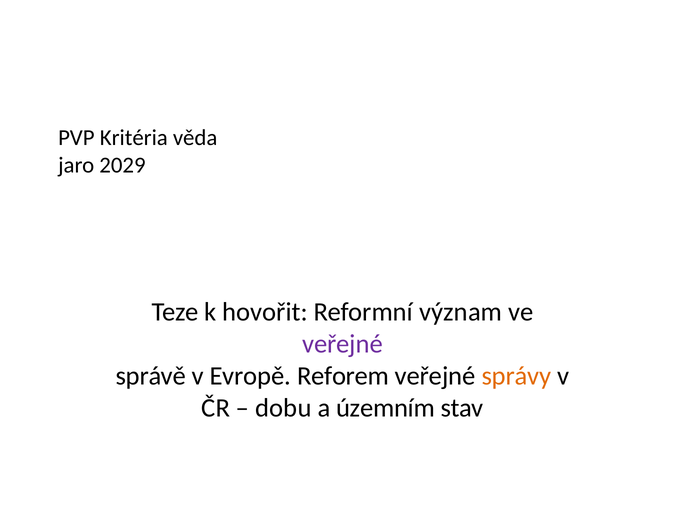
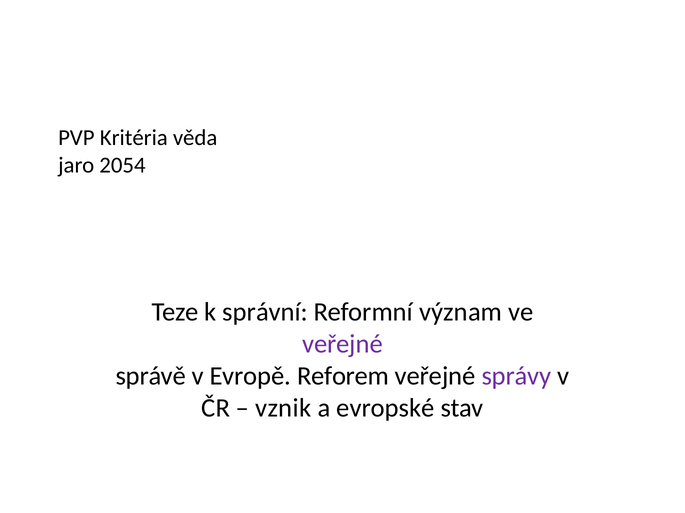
2029: 2029 -> 2054
hovořit: hovořit -> správní
správy colour: orange -> purple
dobu: dobu -> vznik
územním: územním -> evropské
